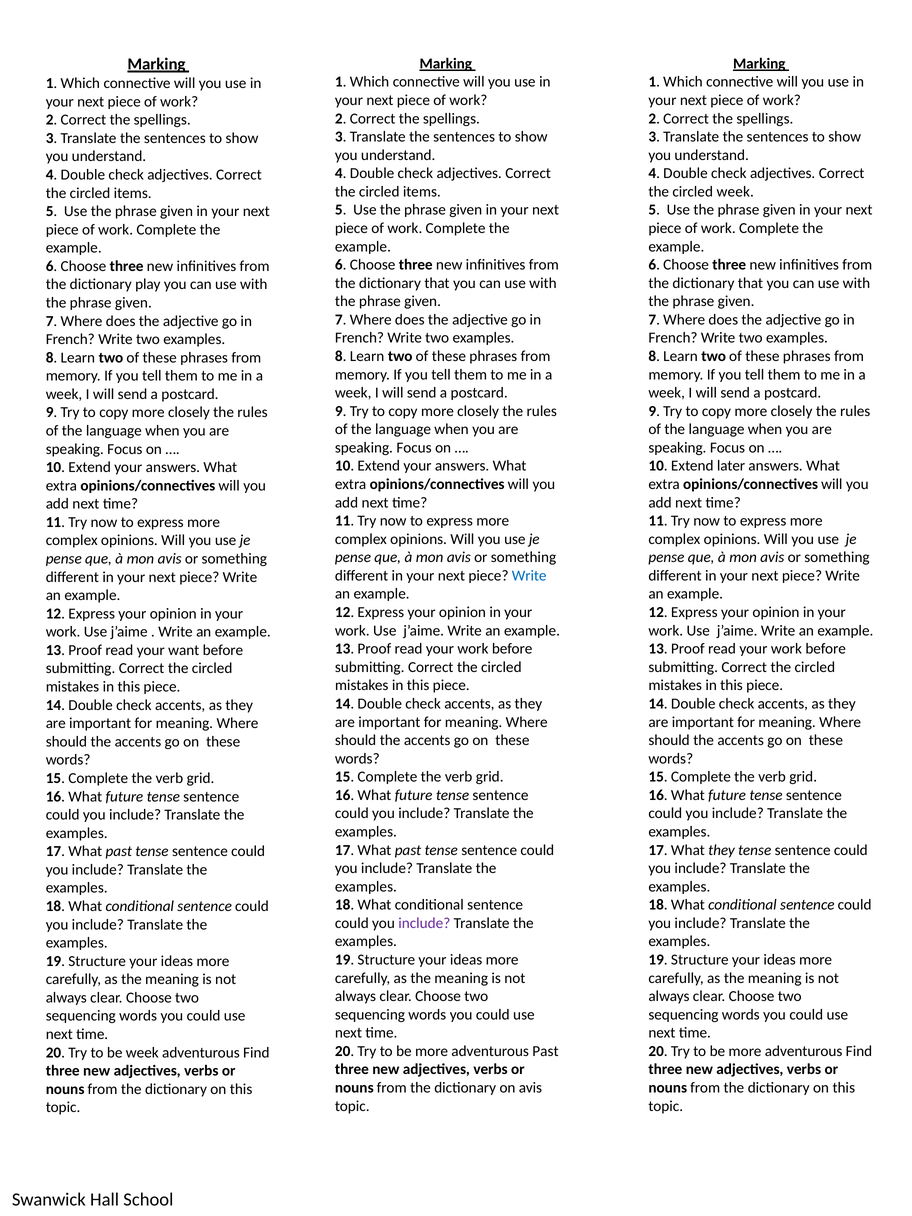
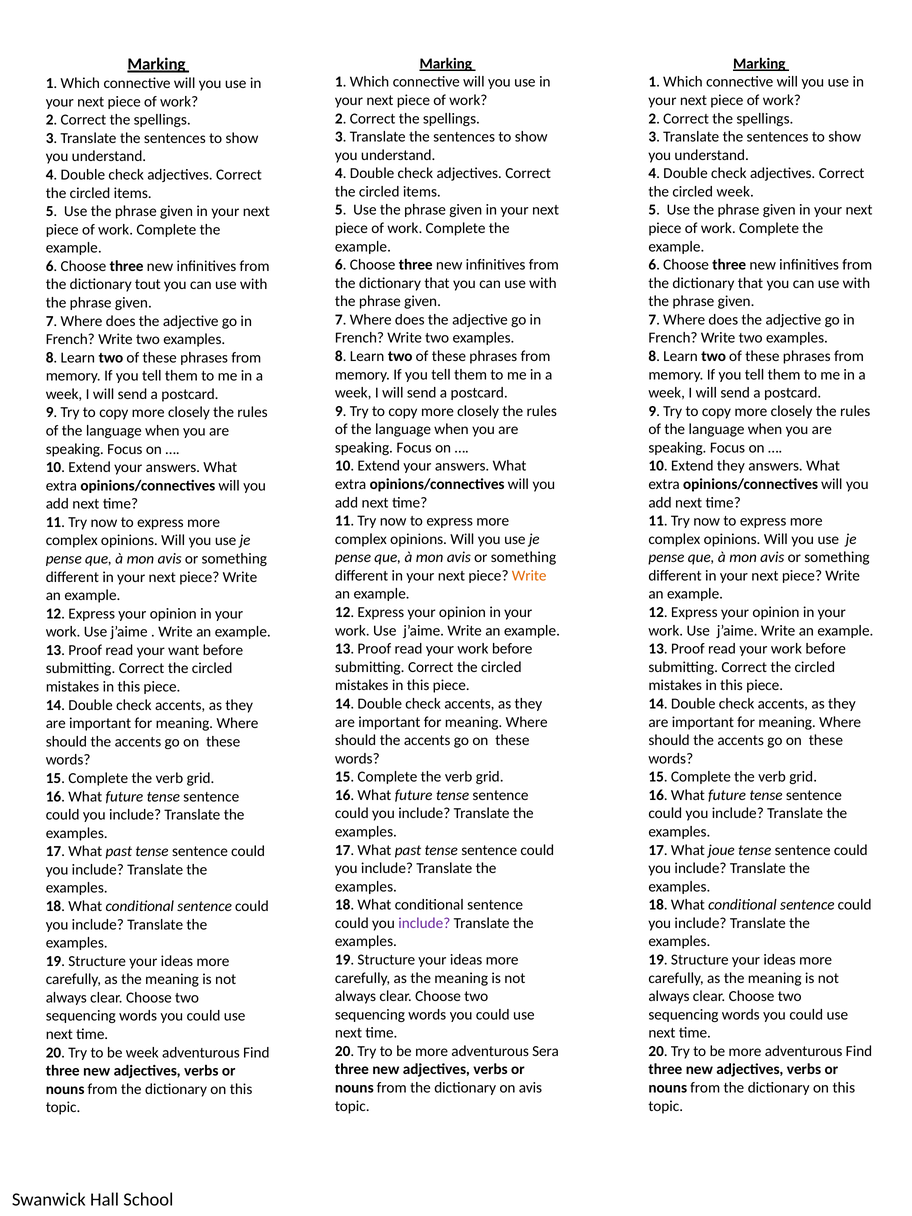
play: play -> tout
Extend later: later -> they
Write at (529, 576) colour: blue -> orange
What they: they -> joue
adventurous Past: Past -> Sera
